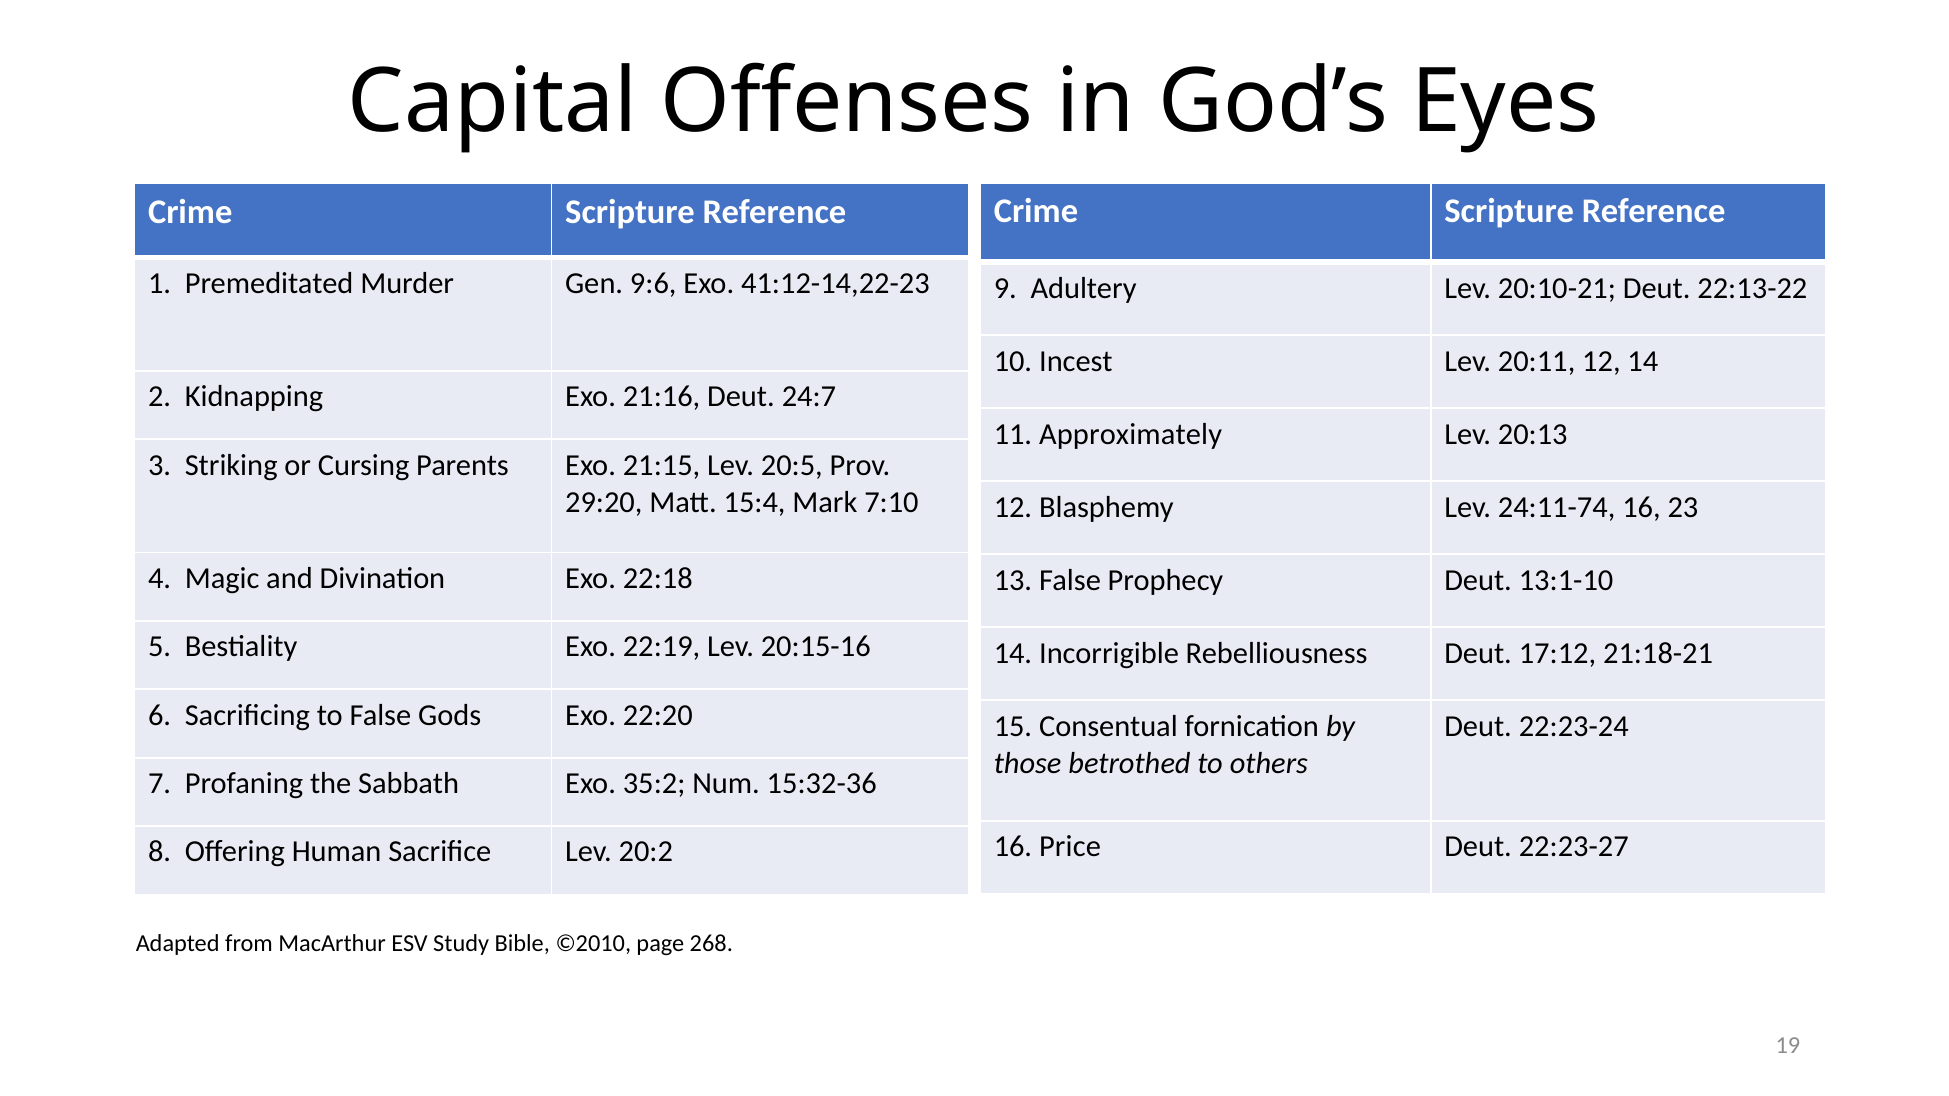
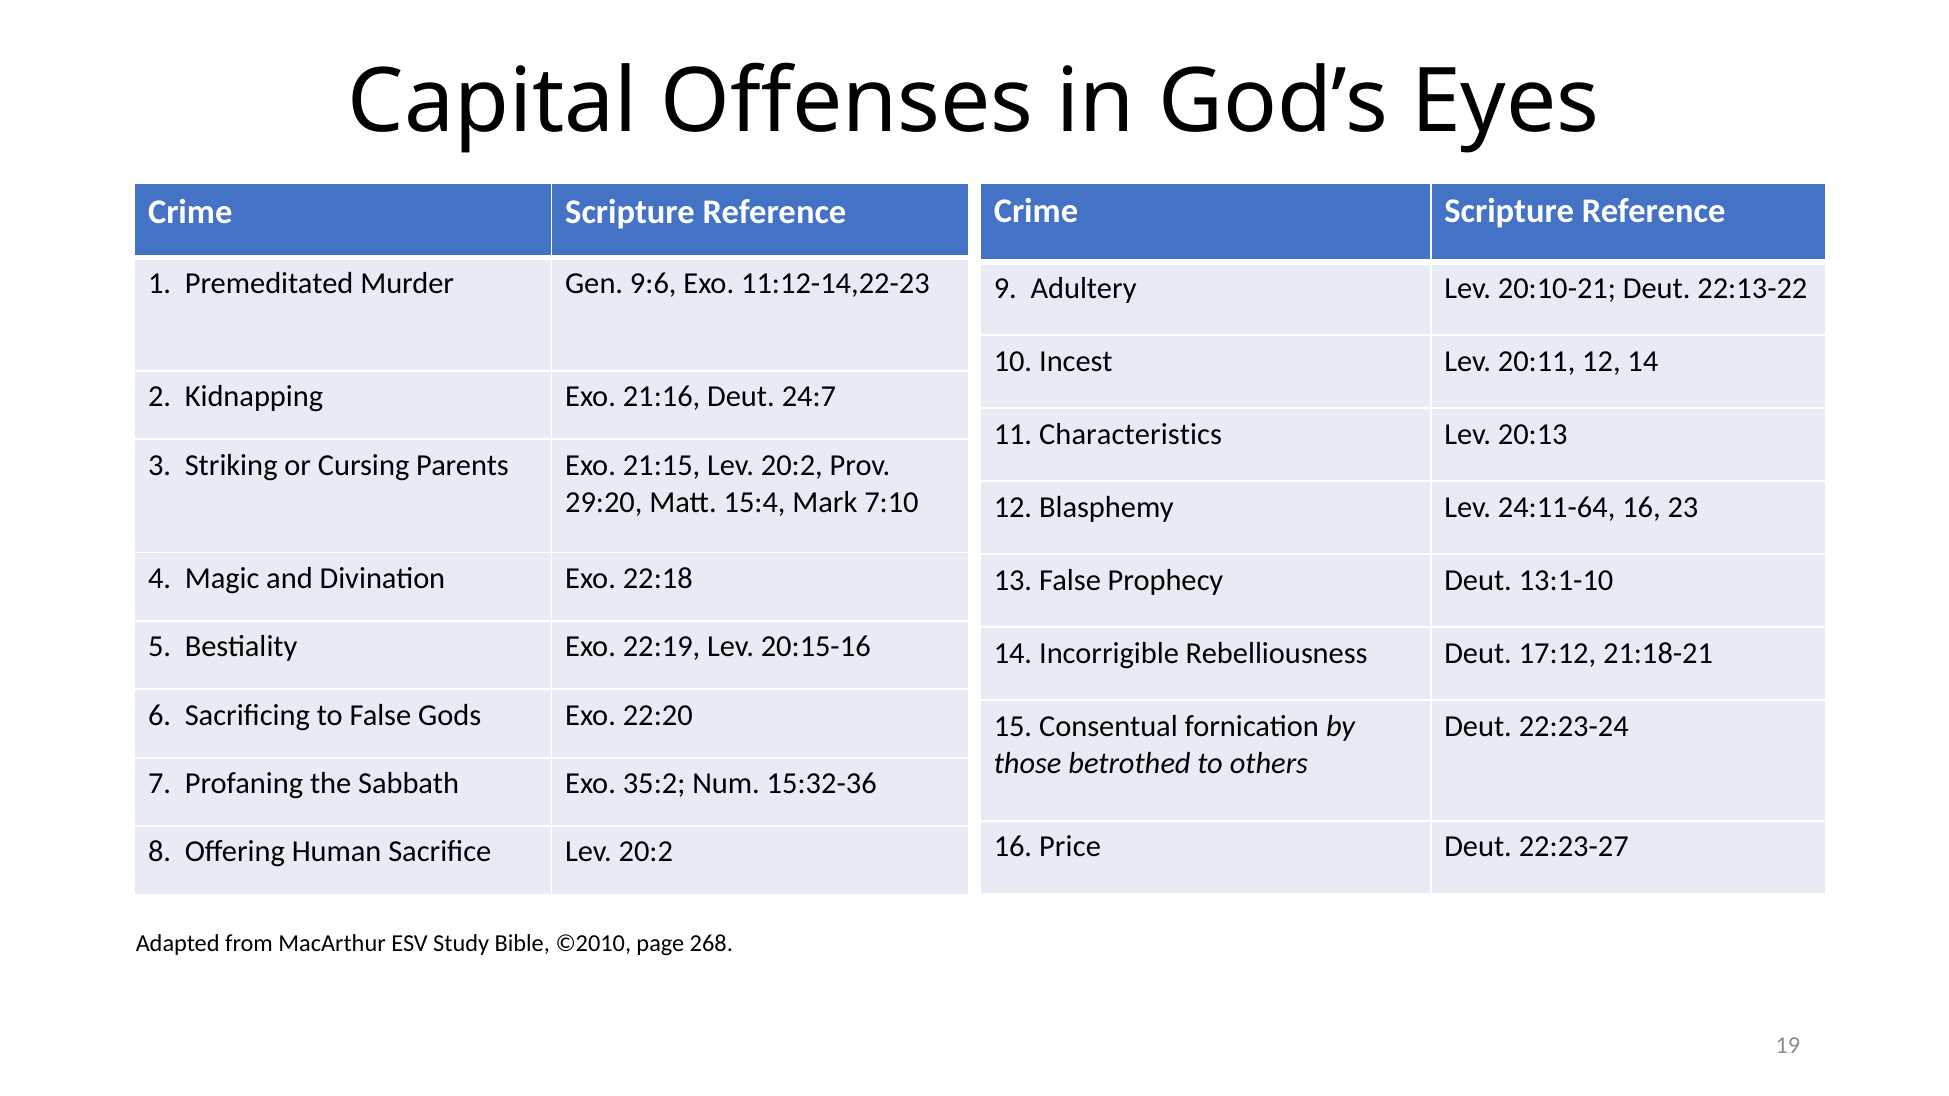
41:12-14,22-23: 41:12-14,22-23 -> 11:12-14,22-23
Approximately: Approximately -> Characteristics
21:15 Lev 20:5: 20:5 -> 20:2
24:11-74: 24:11-74 -> 24:11-64
